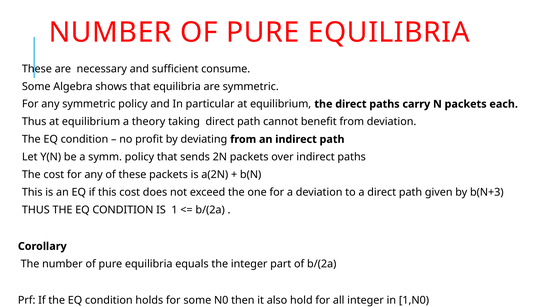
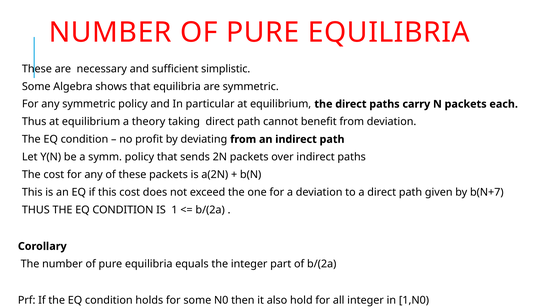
consume: consume -> simplistic
b(N+3: b(N+3 -> b(N+7
